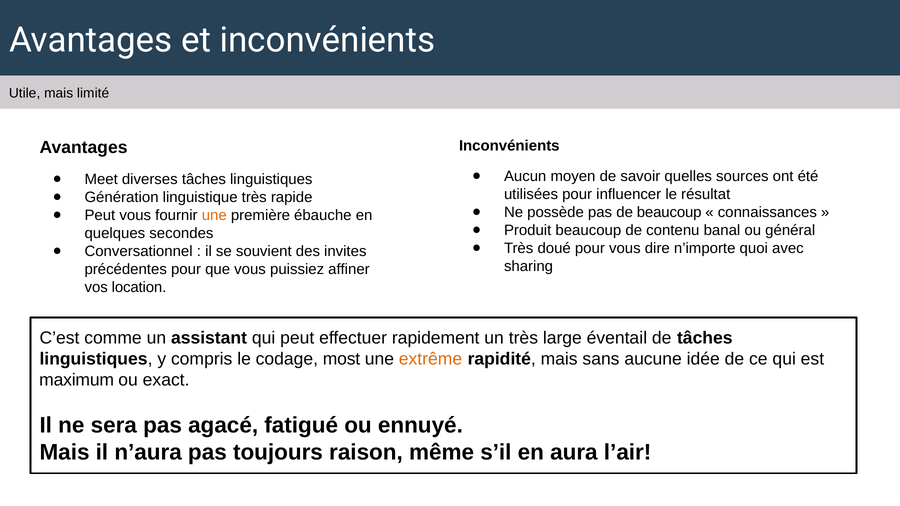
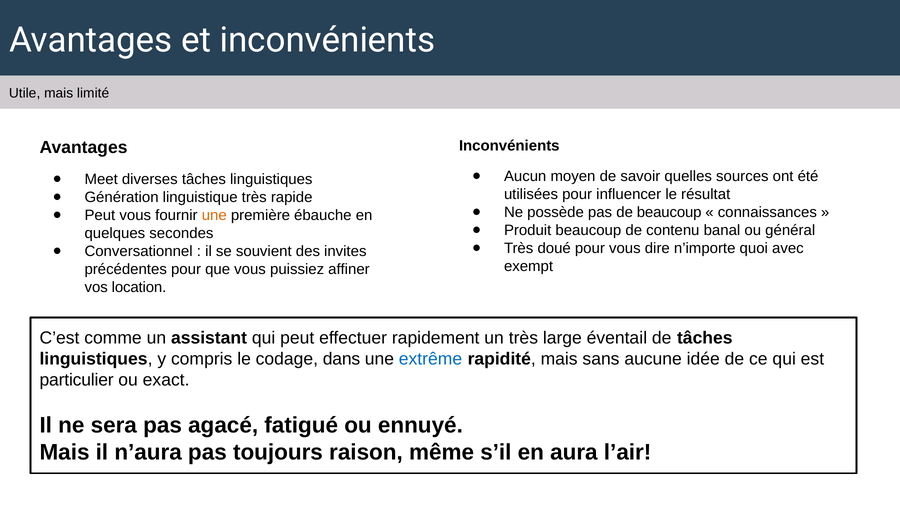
sharing: sharing -> exempt
most: most -> dans
extrême colour: orange -> blue
maximum: maximum -> particulier
